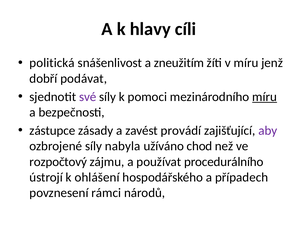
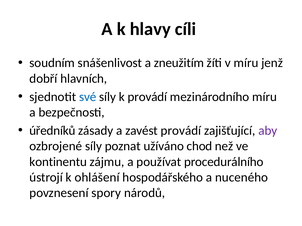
politická: politická -> soudním
podávat: podávat -> hlavních
své colour: purple -> blue
k pomoci: pomoci -> provádí
míru at (265, 97) underline: present -> none
zástupce: zástupce -> úředníků
nabyla: nabyla -> poznat
rozpočtový: rozpočtový -> kontinentu
případech: případech -> nuceného
rámci: rámci -> spory
